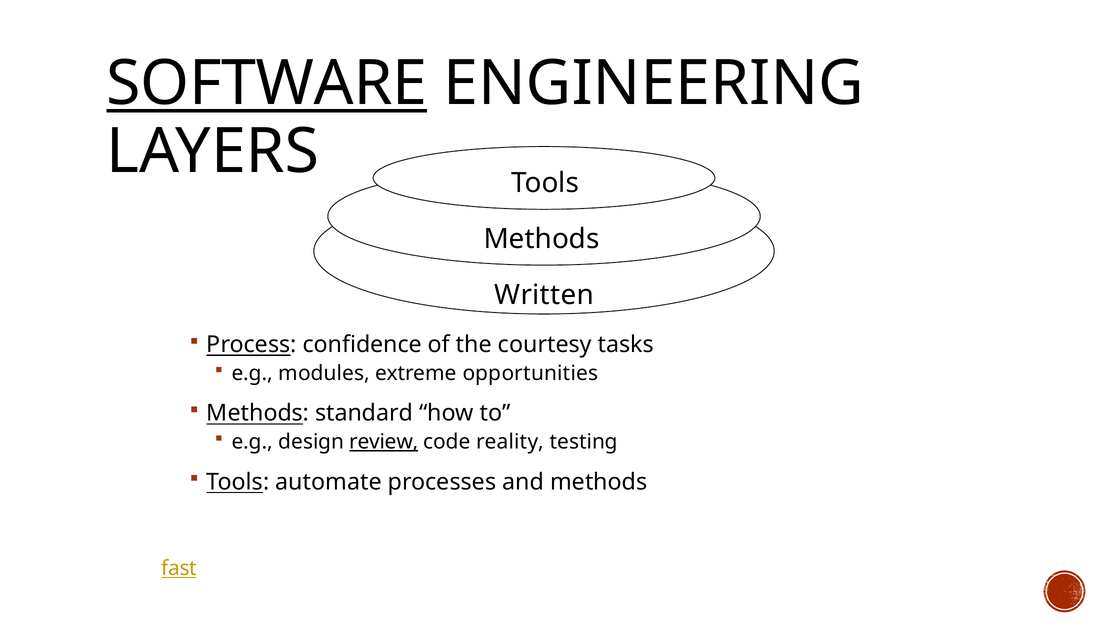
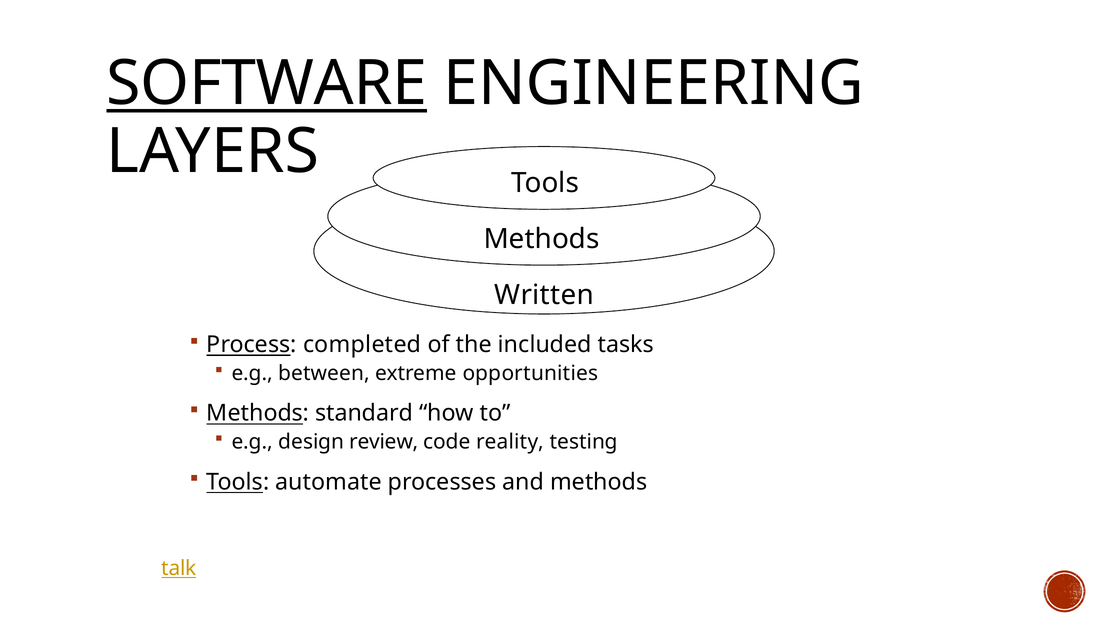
confidence: confidence -> completed
courtesy: courtesy -> included
modules: modules -> between
review underline: present -> none
fast: fast -> talk
